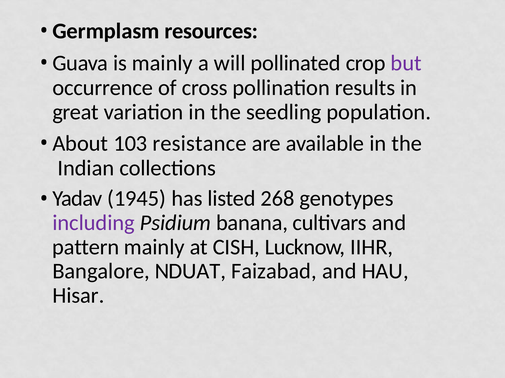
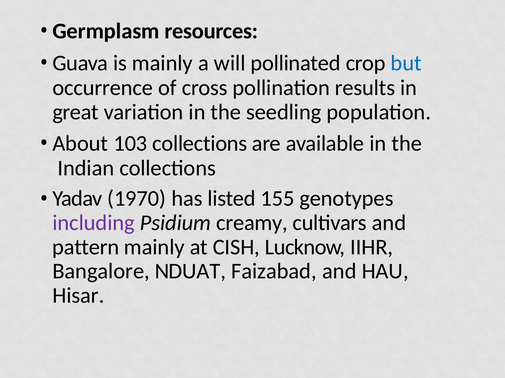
but colour: purple -> blue
103 resistance: resistance -> collections
1945: 1945 -> 1970
268: 268 -> 155
banana: banana -> creamy
